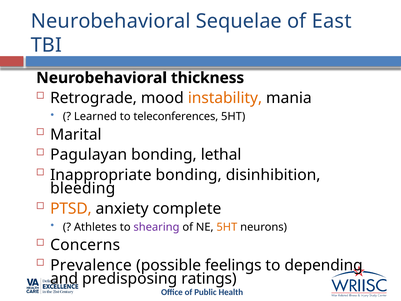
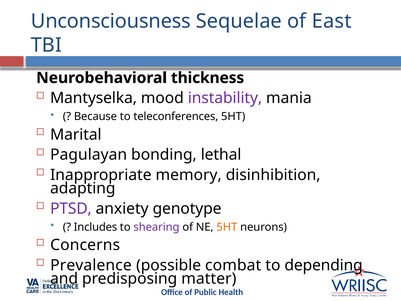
Neurobehavioral at (111, 21): Neurobehavioral -> Unconsciousness
Retrograde: Retrograde -> Mantyselka
instability colour: orange -> purple
Learned: Learned -> Because
Inappropriate bonding: bonding -> memory
bleeding: bleeding -> adapting
PTSD colour: orange -> purple
complete: complete -> genotype
Athletes: Athletes -> Includes
feelings: feelings -> combat
ratings: ratings -> matter
